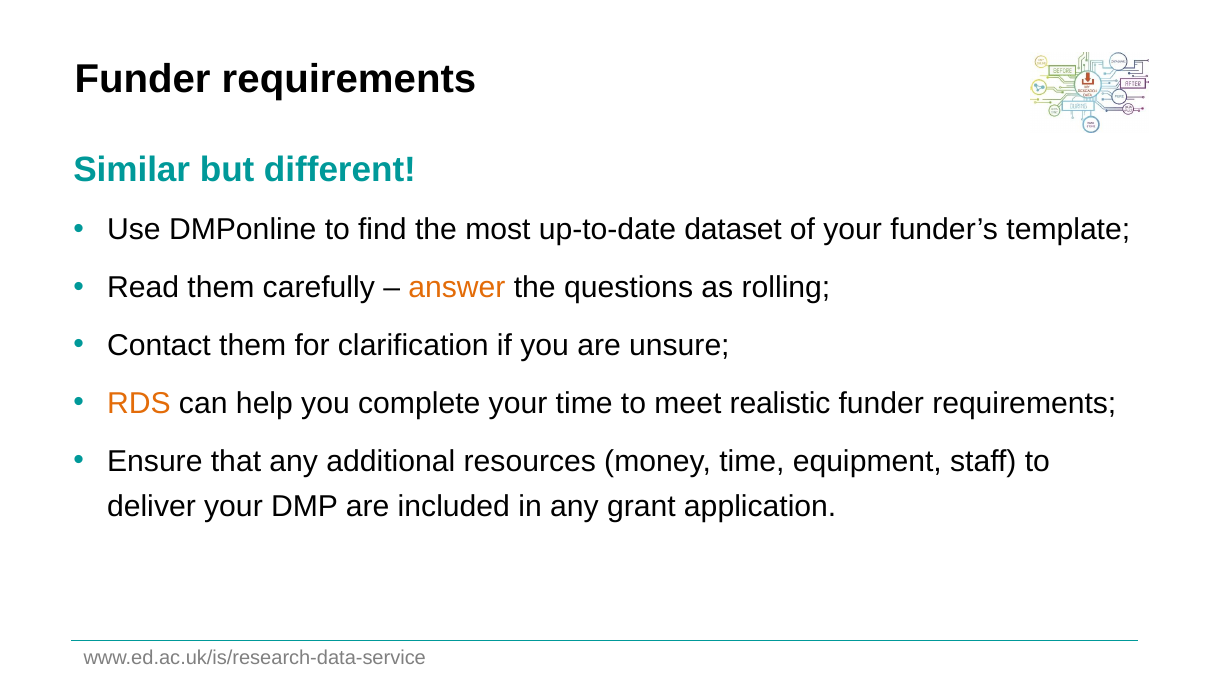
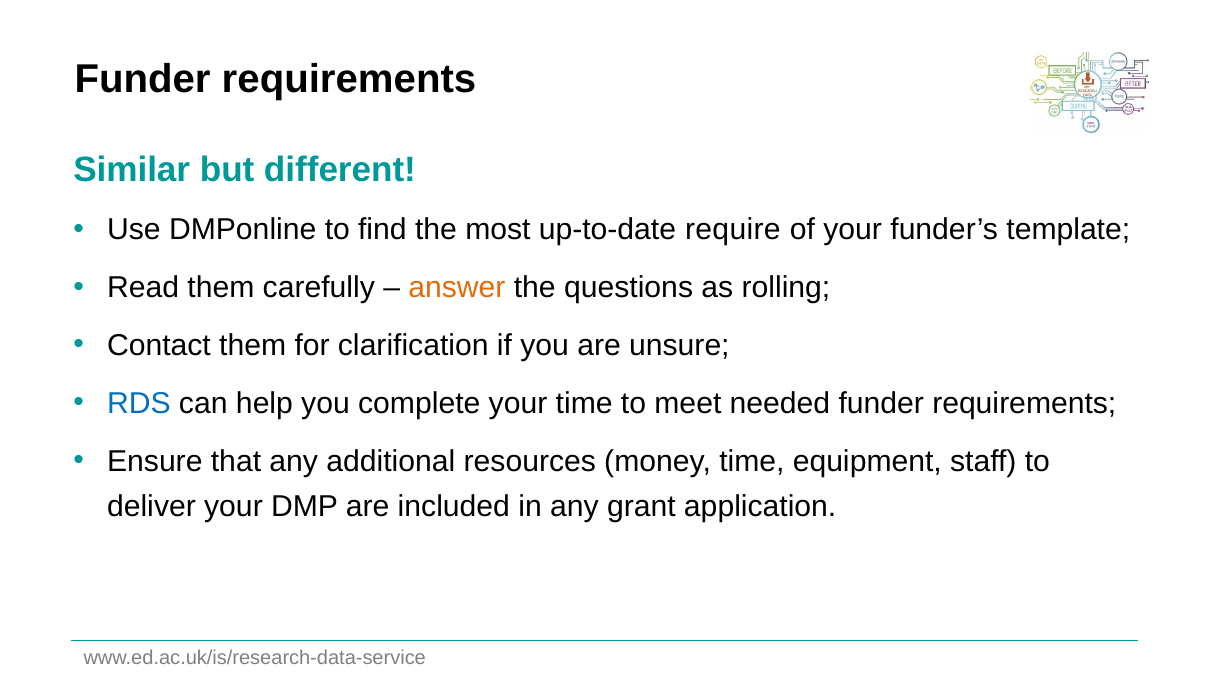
dataset: dataset -> require
RDS colour: orange -> blue
realistic: realistic -> needed
